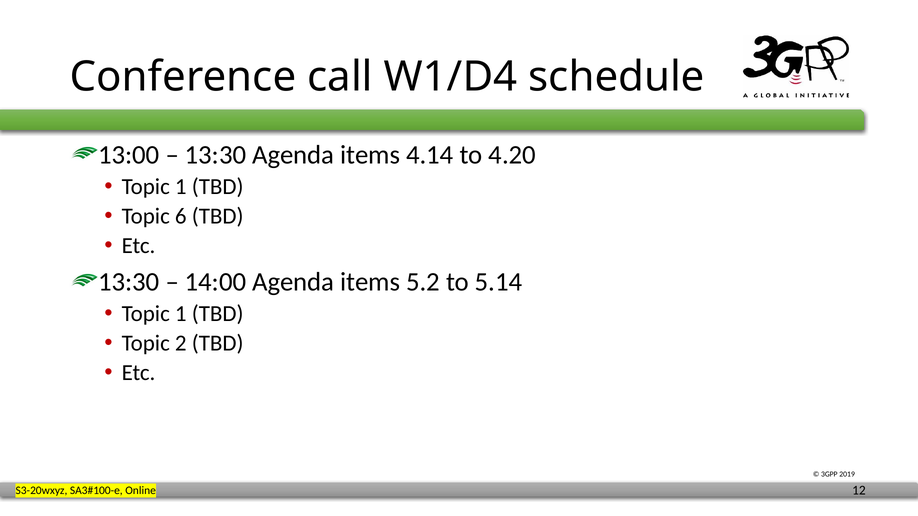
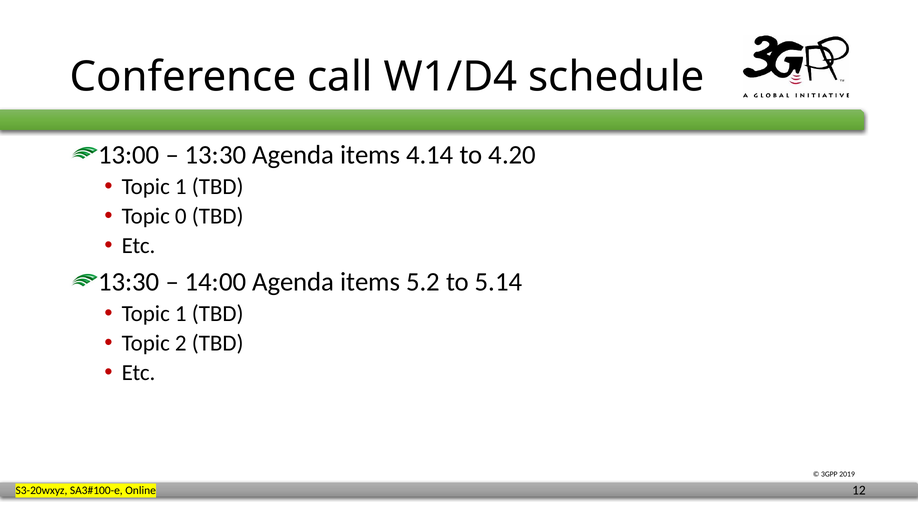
6: 6 -> 0
